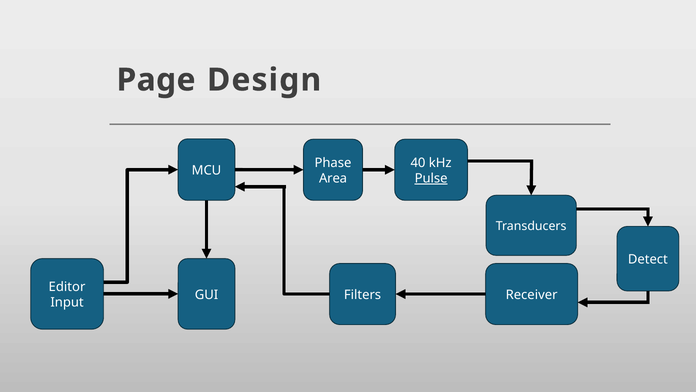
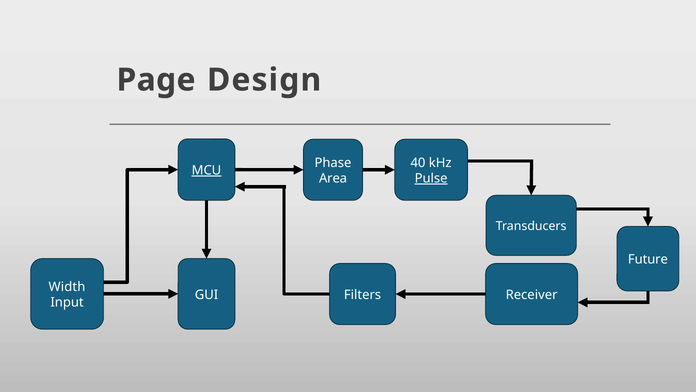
MCU underline: none -> present
Detect: Detect -> Future
Editor: Editor -> Width
